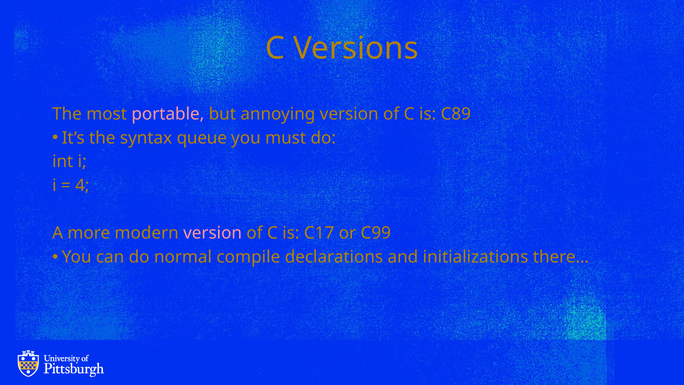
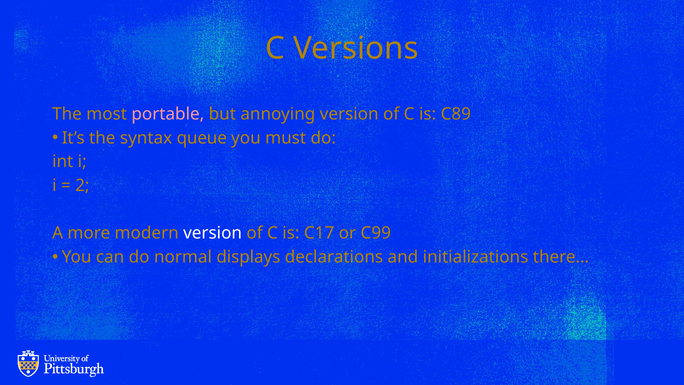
4: 4 -> 2
version at (213, 233) colour: pink -> white
compile: compile -> displays
